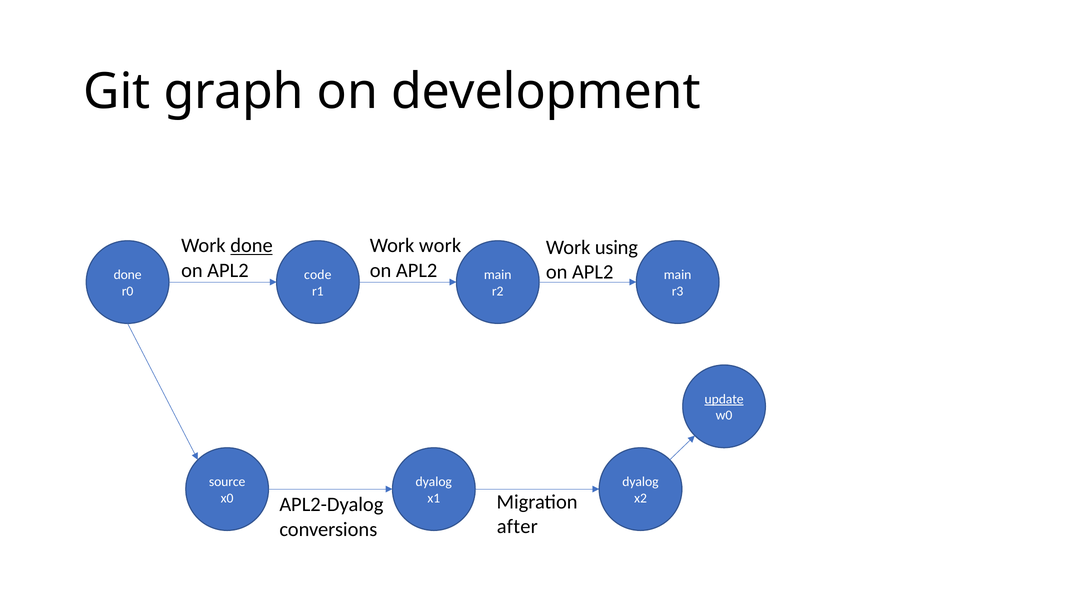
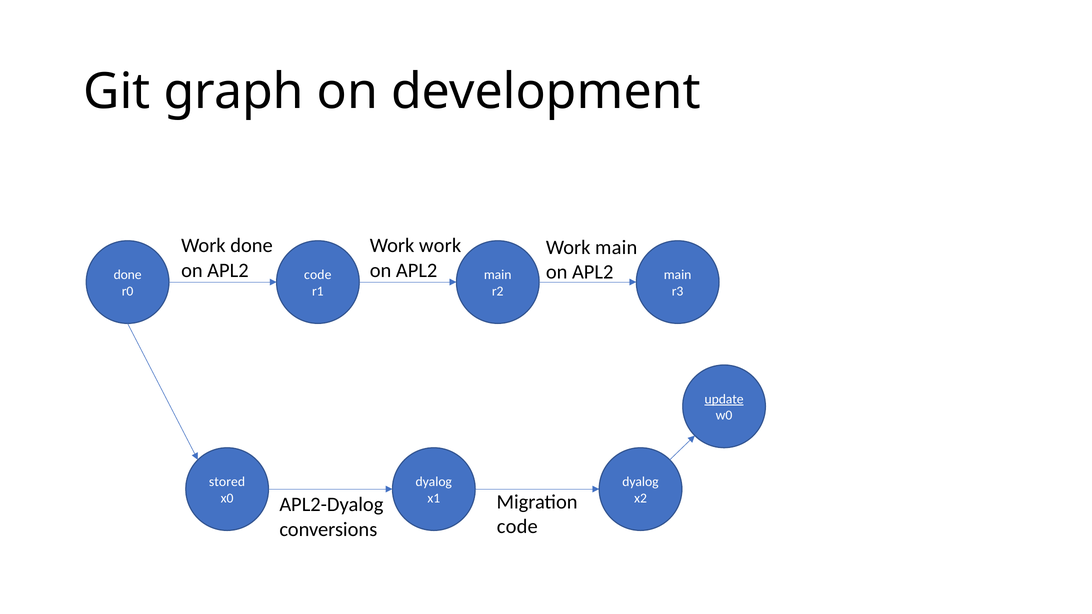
done at (251, 246) underline: present -> none
Work using: using -> main
source: source -> stored
after at (517, 527): after -> code
